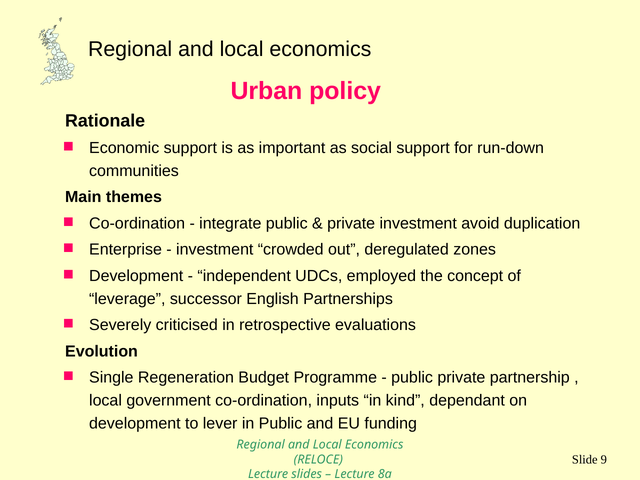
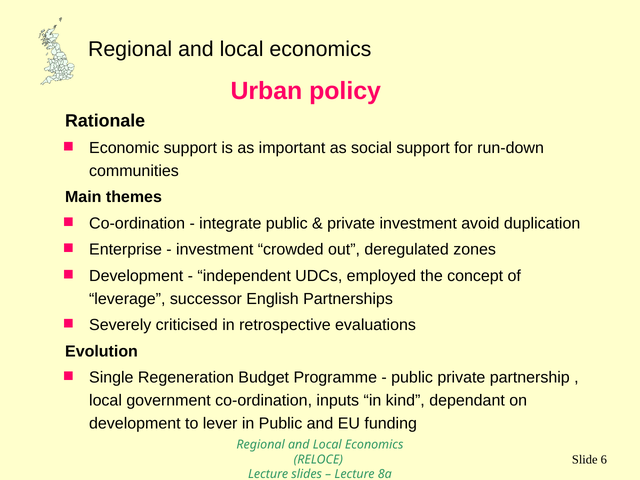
9: 9 -> 6
